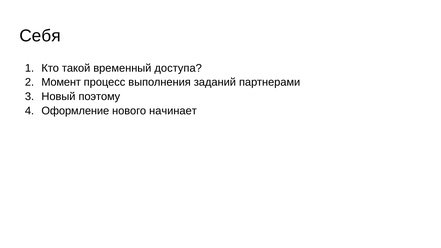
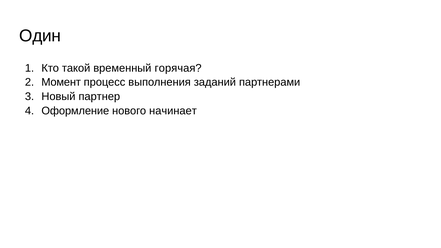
Себя: Себя -> Один
доступа: доступа -> горячая
поэтому: поэтому -> партнер
